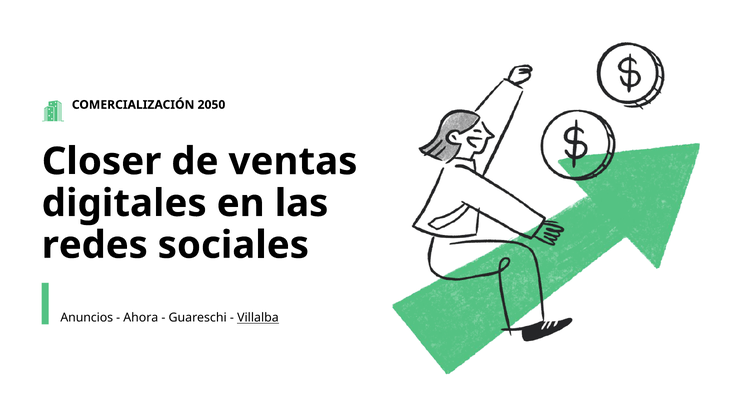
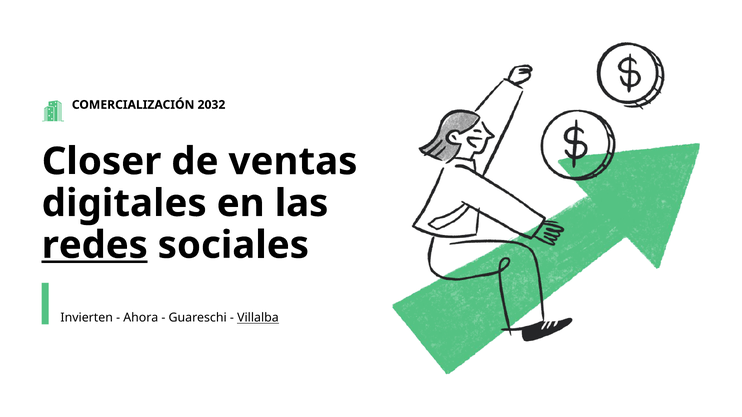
2050: 2050 -> 2032
redes underline: none -> present
Anuncios: Anuncios -> Invierten
